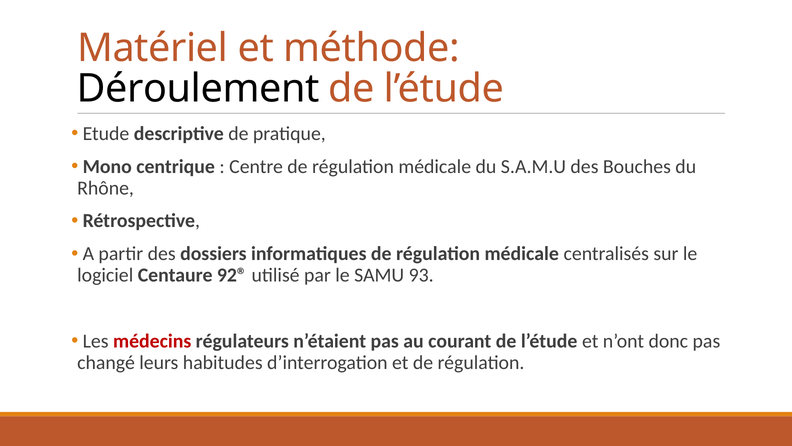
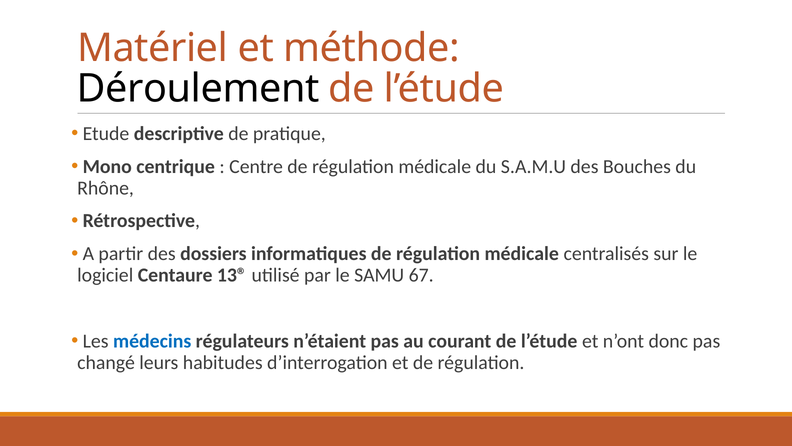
92®: 92® -> 13®
93: 93 -> 67
médecins colour: red -> blue
